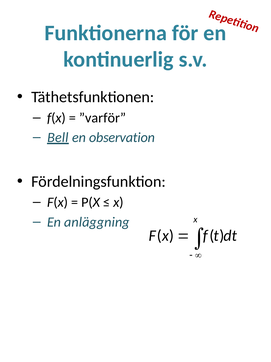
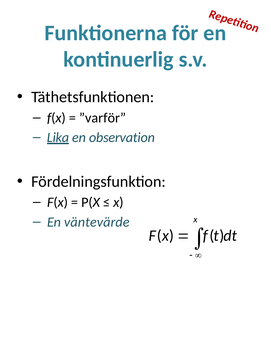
Bell: Bell -> Lika
anläggning: anläggning -> väntevärde
